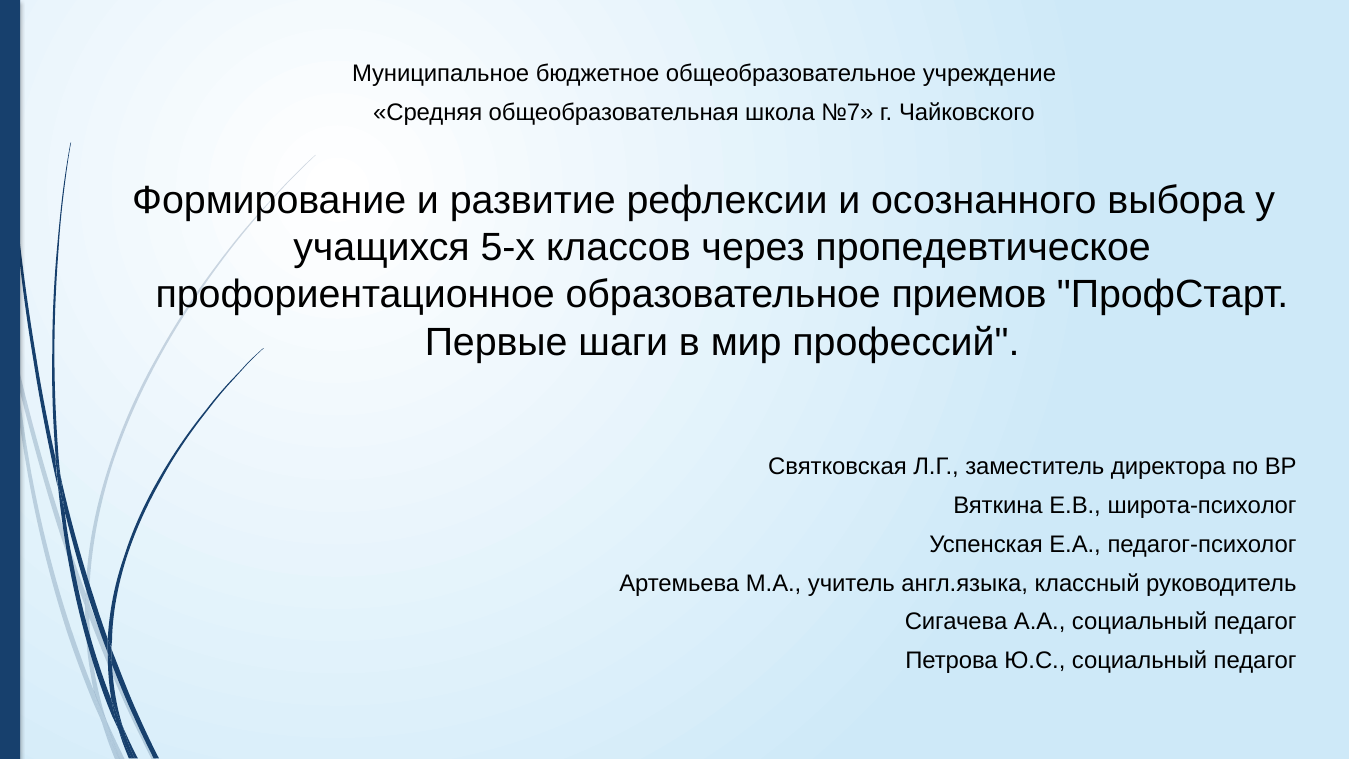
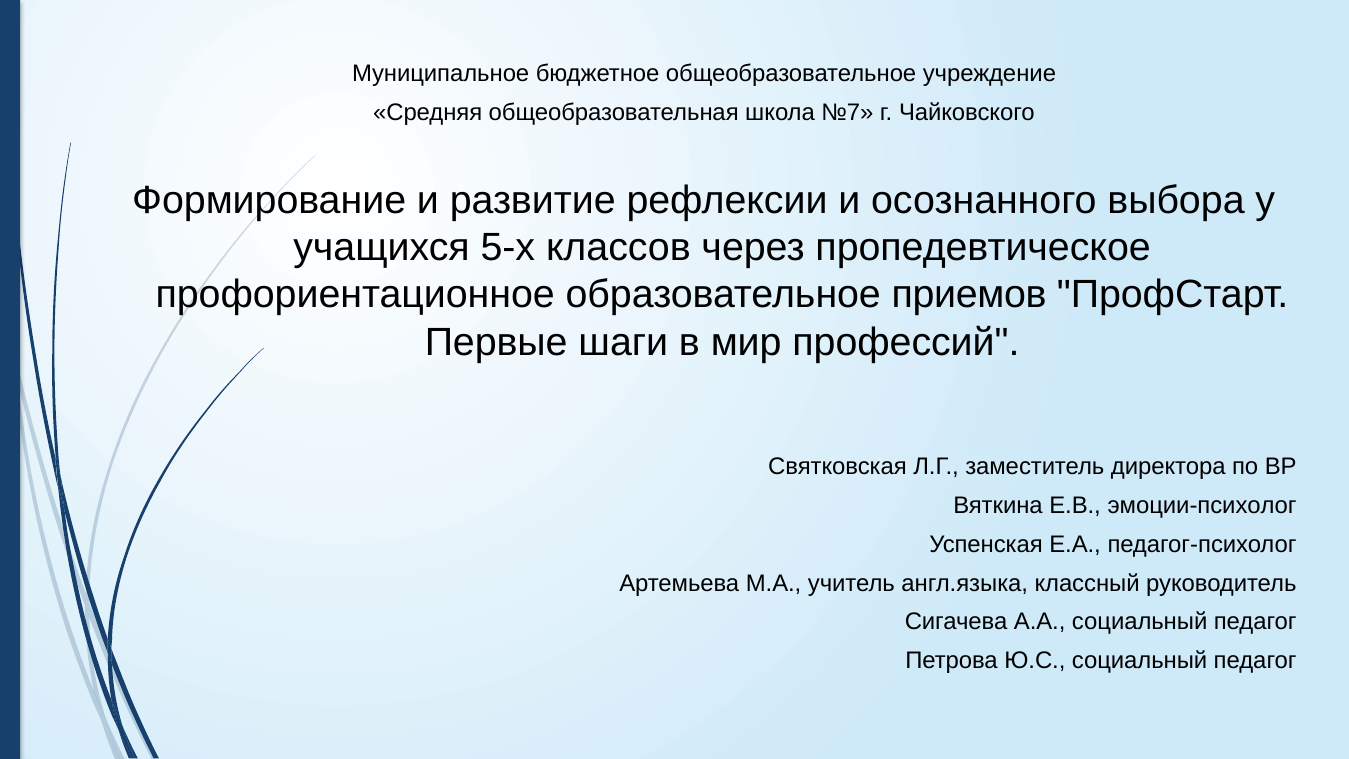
широта-психолог: широта-психолог -> эмоции-психолог
